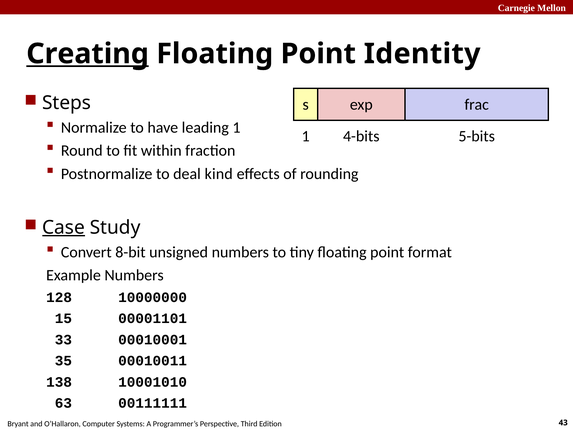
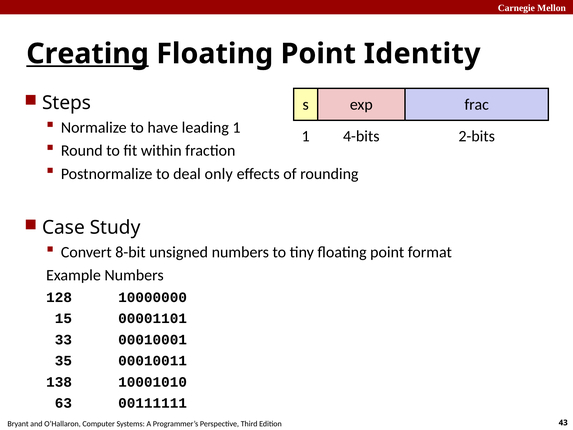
5-bits: 5-bits -> 2-bits
kind: kind -> only
Case underline: present -> none
